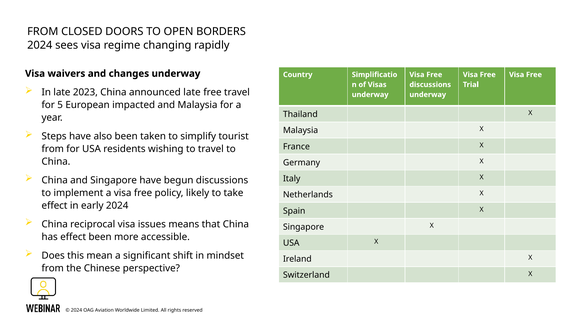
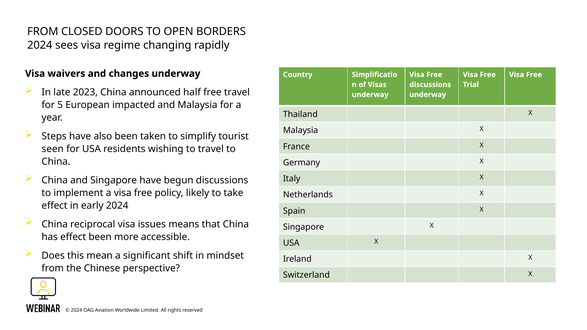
announced late: late -> half
from at (53, 149): from -> seen
